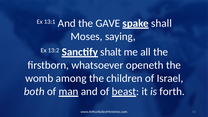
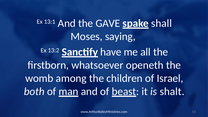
shalt: shalt -> have
forth: forth -> shalt
